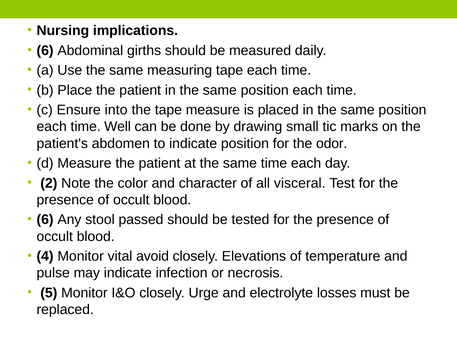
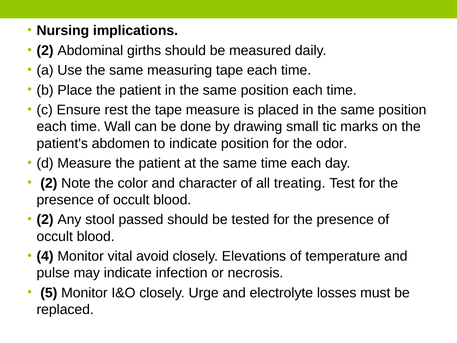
6 at (45, 50): 6 -> 2
into: into -> rest
Well: Well -> Wall
visceral: visceral -> treating
6 at (45, 219): 6 -> 2
